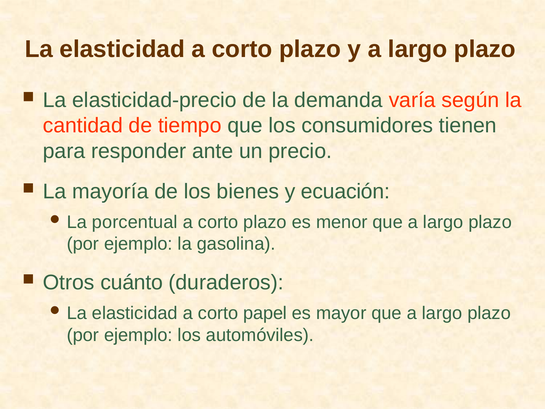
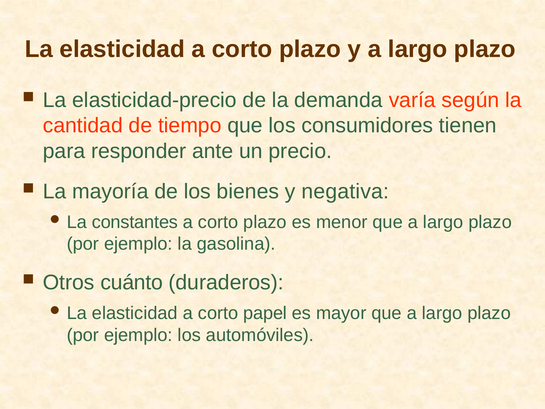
ecuación: ecuación -> negativa
porcentual: porcentual -> constantes
